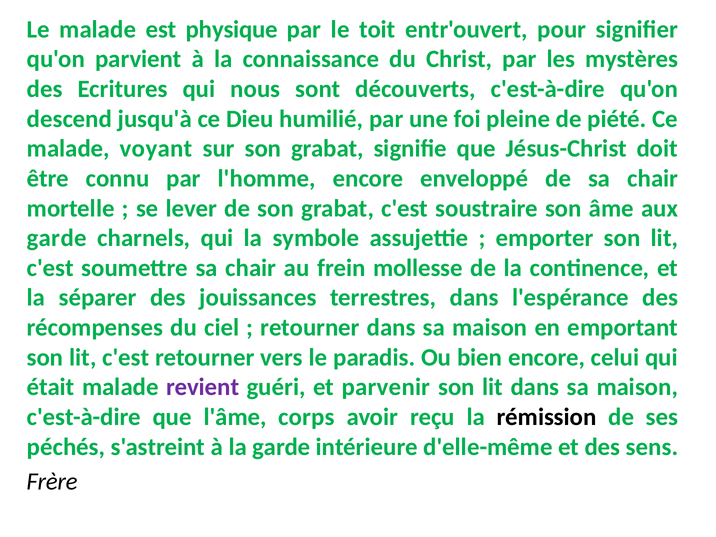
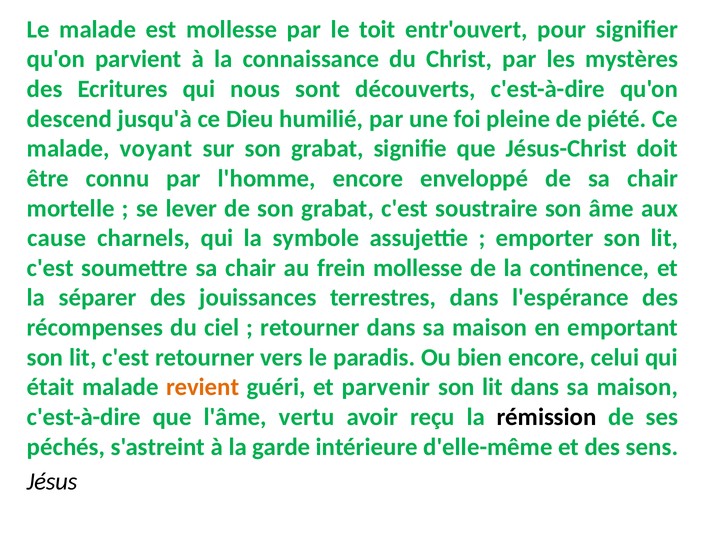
est physique: physique -> mollesse
garde at (57, 238): garde -> cause
revient colour: purple -> orange
corps: corps -> vertu
Frère: Frère -> Jésus
